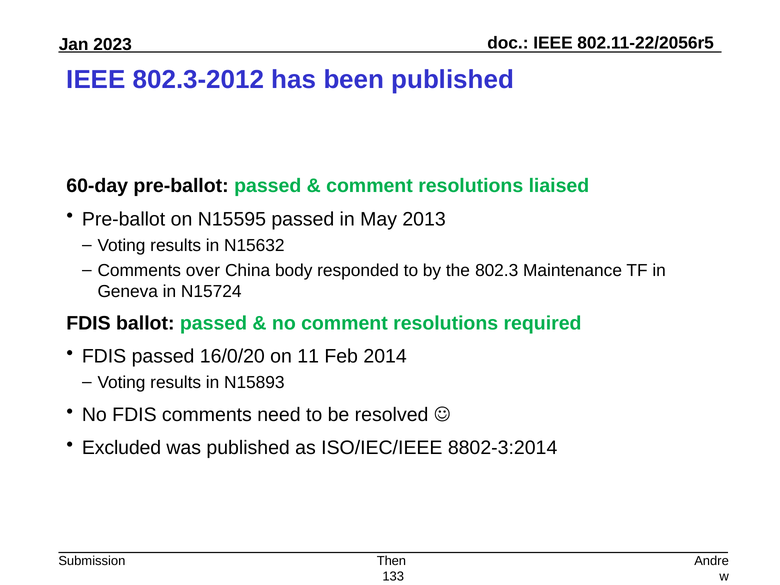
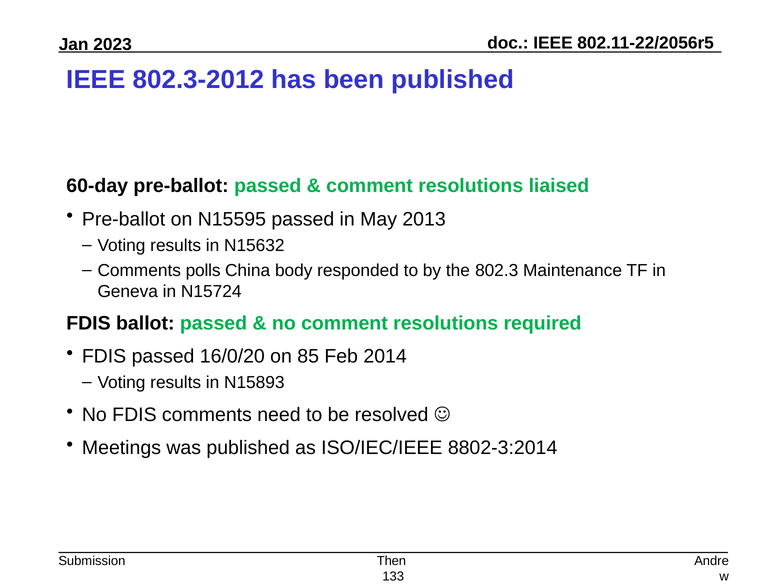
over: over -> polls
11: 11 -> 85
Excluded: Excluded -> Meetings
